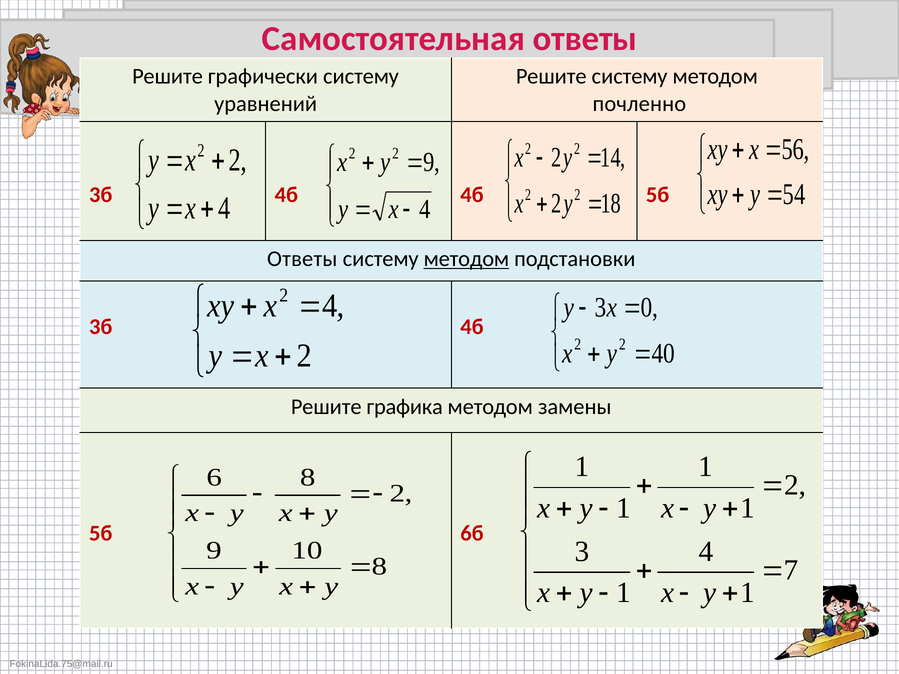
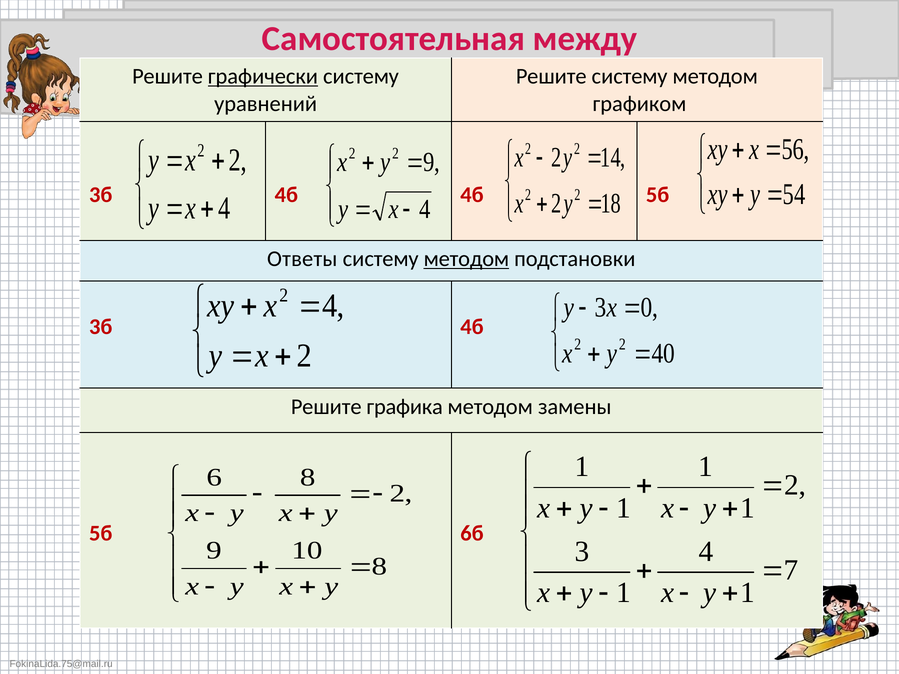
Самостоятельная ответы: ответы -> между
графически underline: none -> present
почленно: почленно -> графиком
